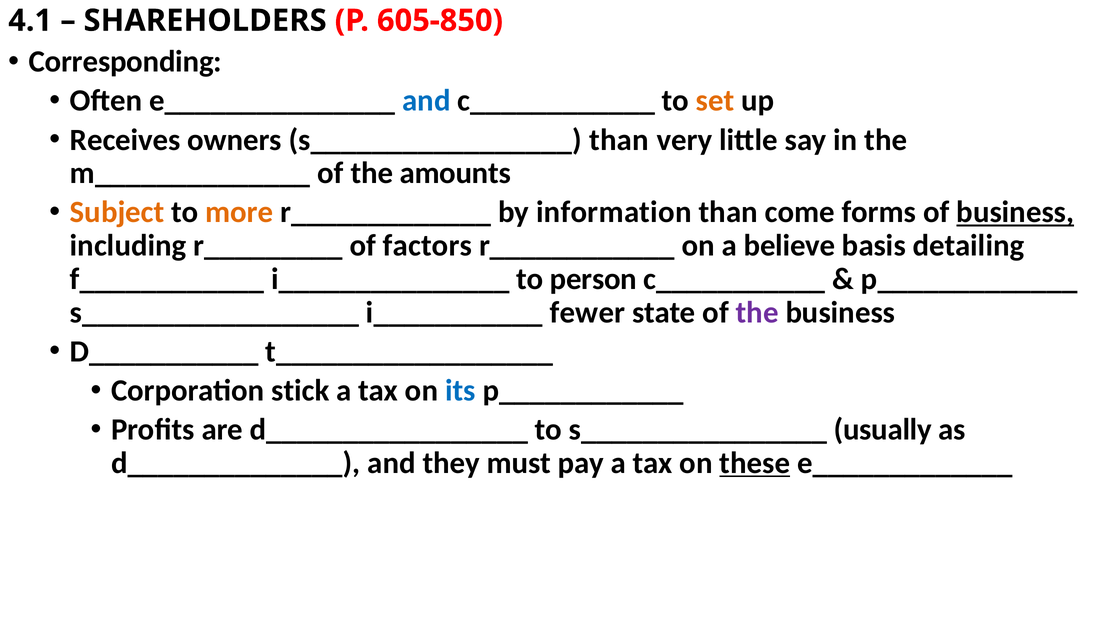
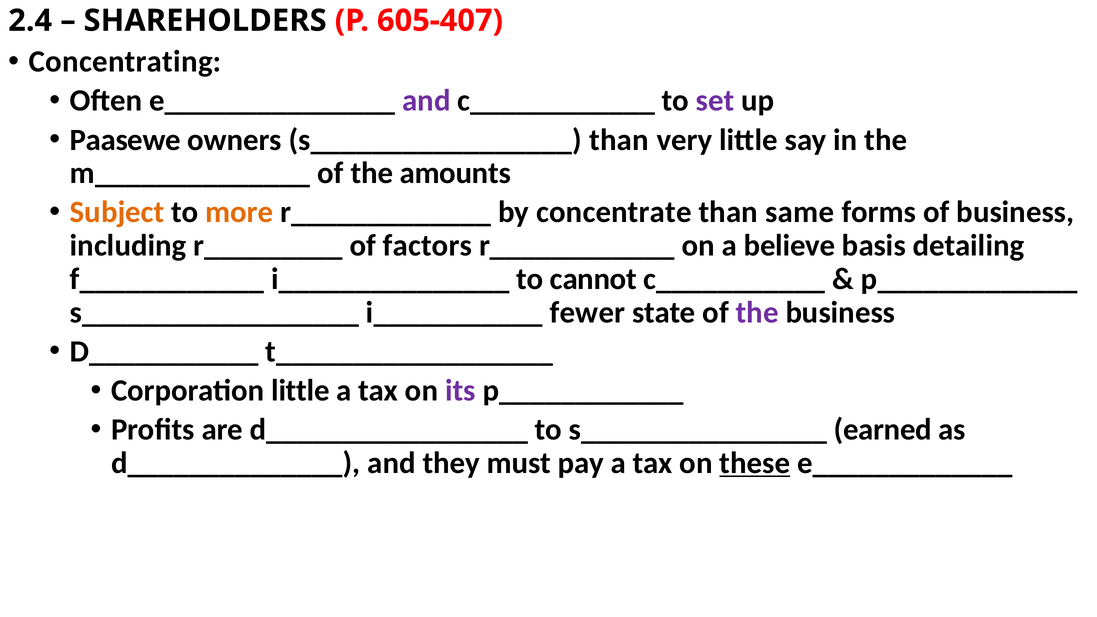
4.1: 4.1 -> 2.4
605-850: 605-850 -> 605-407
Corresponding: Corresponding -> Concentrating
and at (426, 101) colour: blue -> purple
set colour: orange -> purple
Receives: Receives -> Paasewe
information: information -> concentrate
come: come -> same
business at (1015, 212) underline: present -> none
person: person -> cannot
Corporation stick: stick -> little
its colour: blue -> purple
usually: usually -> earned
